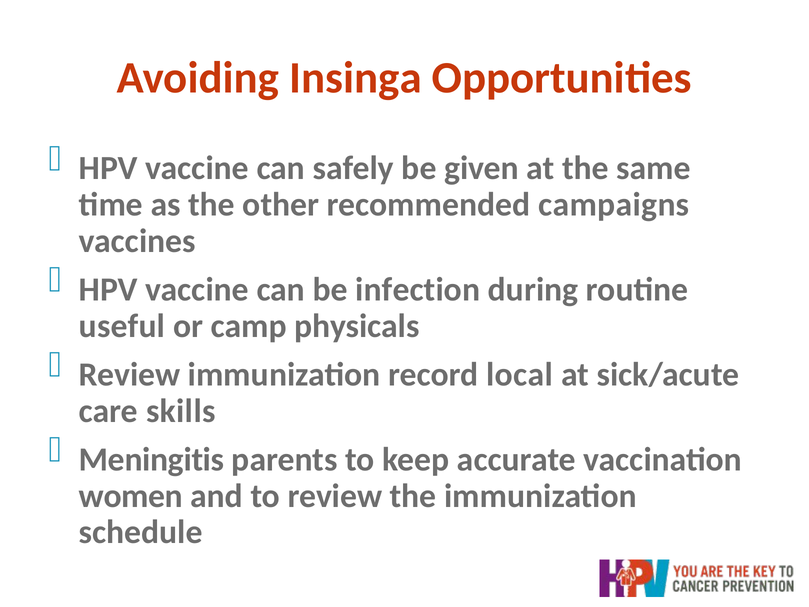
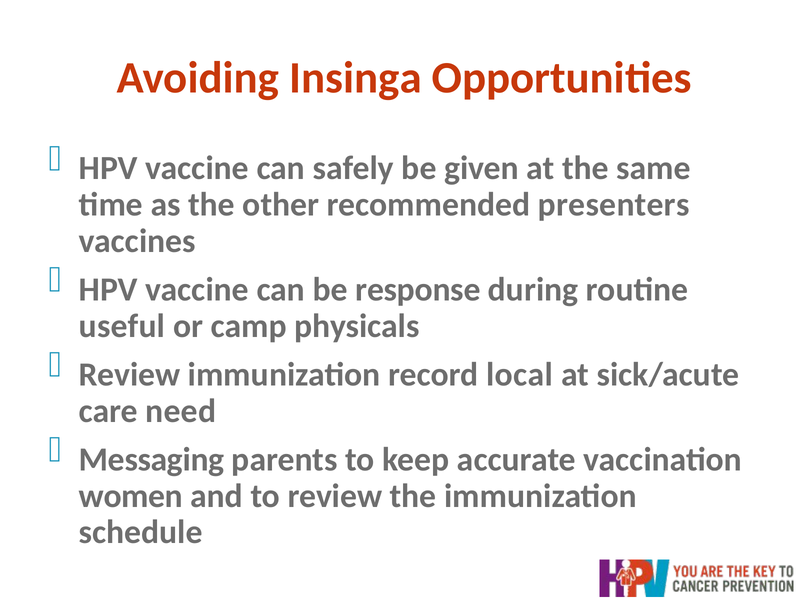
campaigns: campaigns -> presenters
infection: infection -> response
skills: skills -> need
Meningitis: Meningitis -> Messaging
